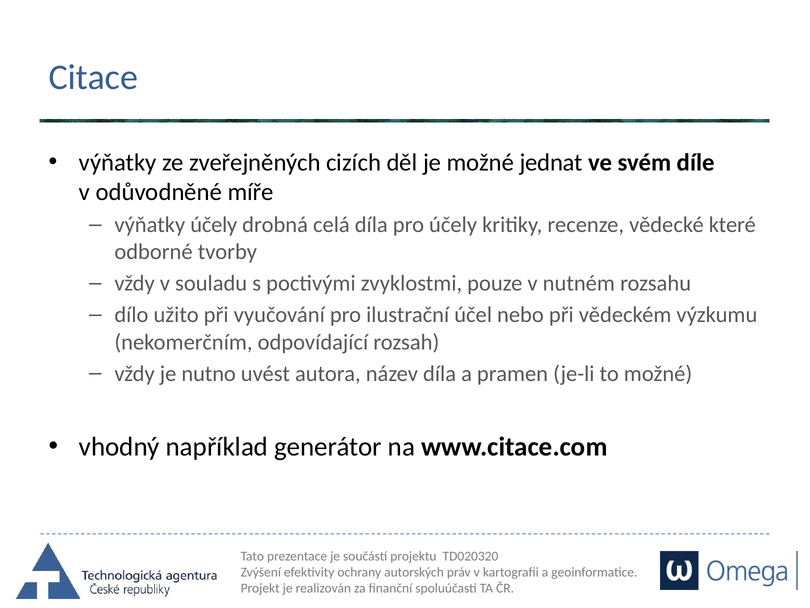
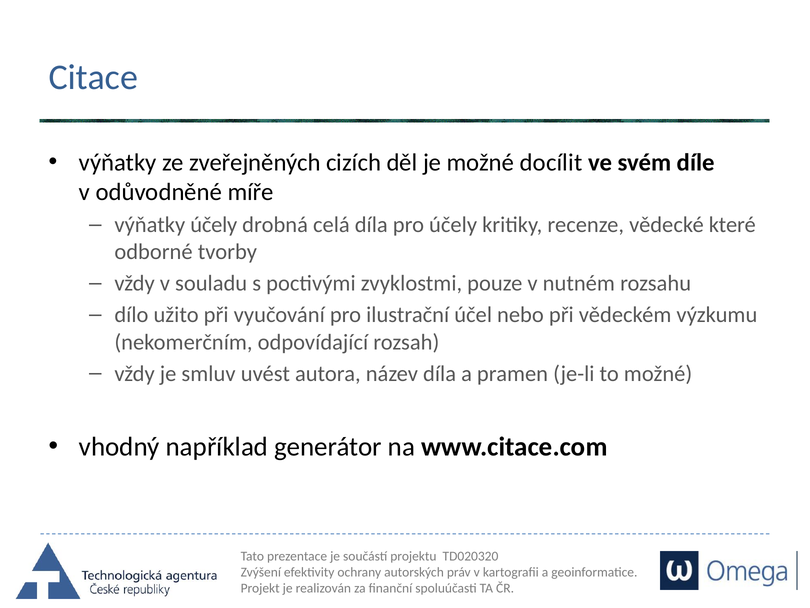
jednat: jednat -> docílit
nutno: nutno -> smluv
